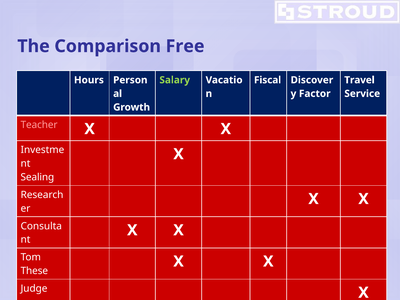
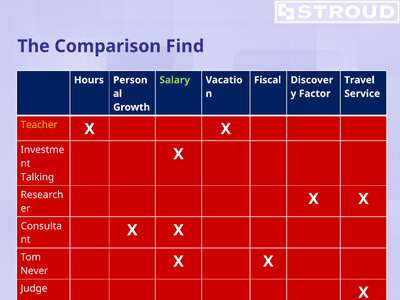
Free: Free -> Find
Teacher colour: pink -> yellow
Sealing: Sealing -> Talking
These: These -> Never
